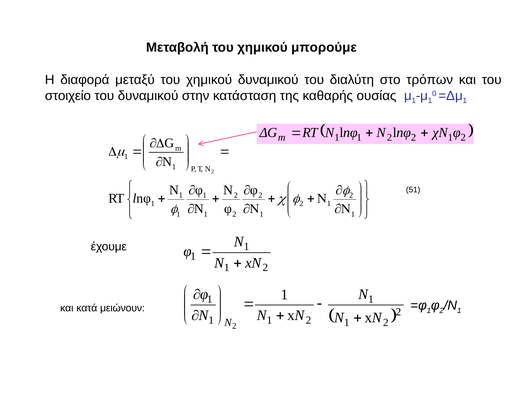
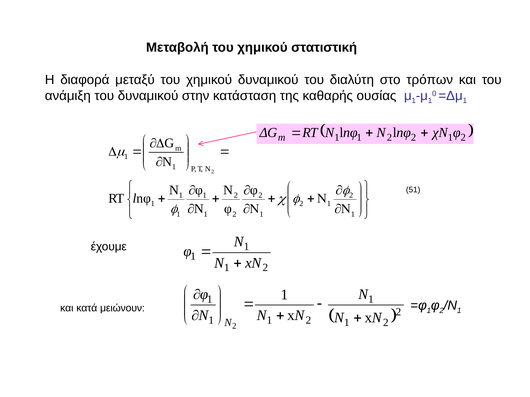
μπορούμε: μπορούμε -> στατιστική
στοιχείο: στοιχείο -> ανάμιξη
